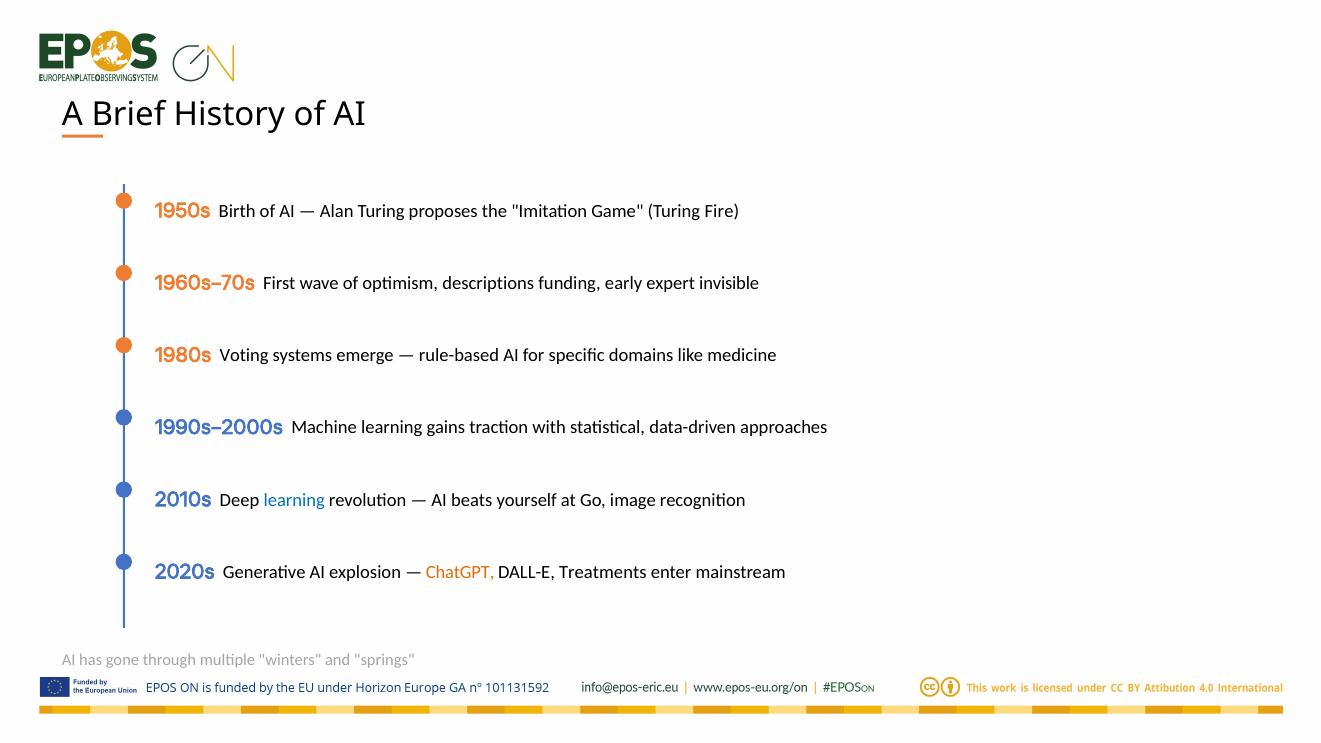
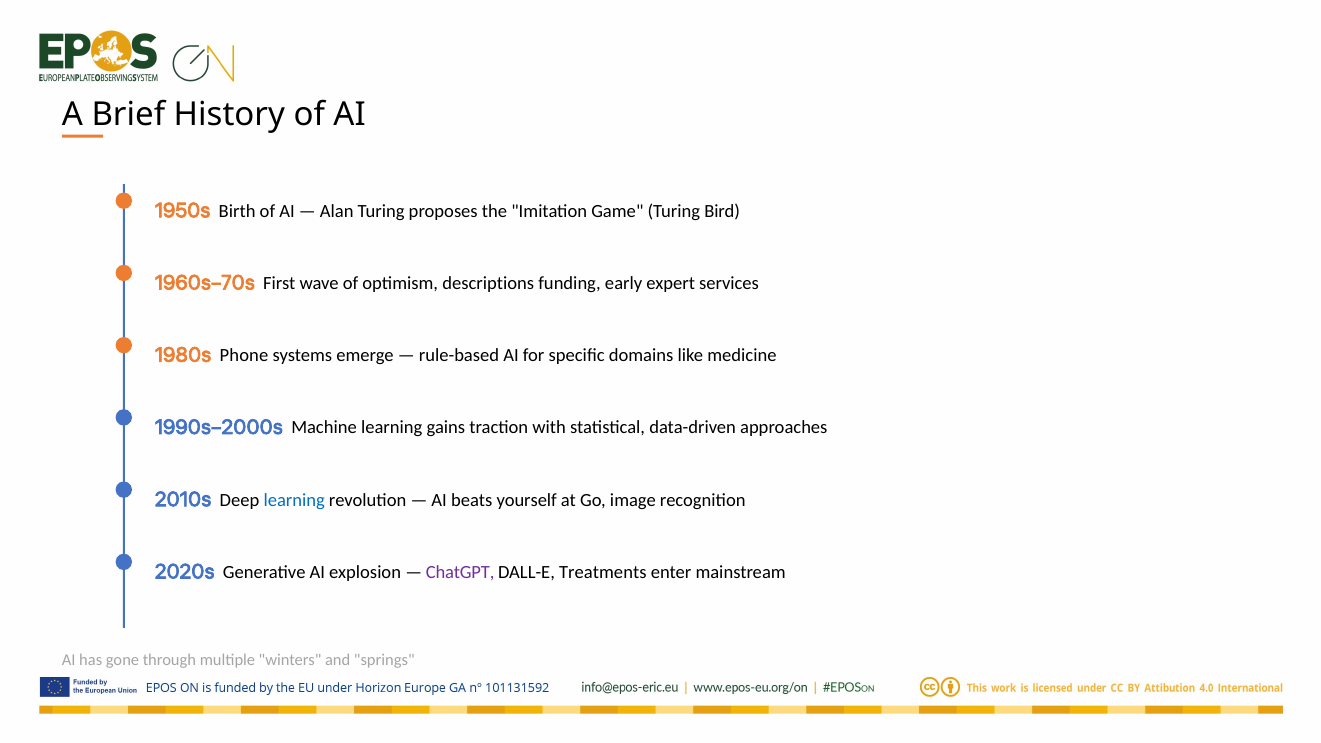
Fire: Fire -> Bird
invisible: invisible -> services
Voting: Voting -> Phone
ChatGPT colour: orange -> purple
